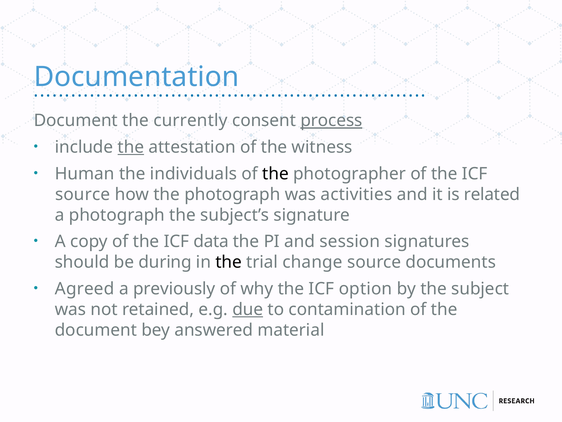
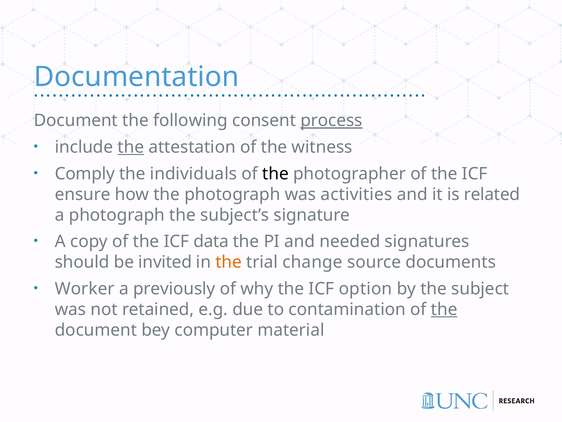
currently: currently -> following
Human: Human -> Comply
source at (83, 194): source -> ensure
session: session -> needed
during: during -> invited
the at (229, 262) colour: black -> orange
Agreed: Agreed -> Worker
due underline: present -> none
the at (444, 309) underline: none -> present
answered: answered -> computer
